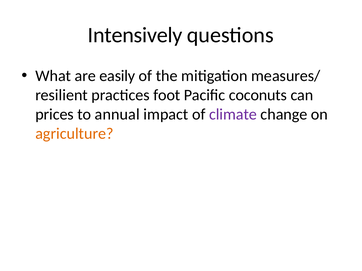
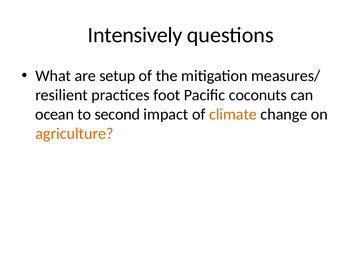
easily: easily -> setup
prices: prices -> ocean
annual: annual -> second
climate colour: purple -> orange
